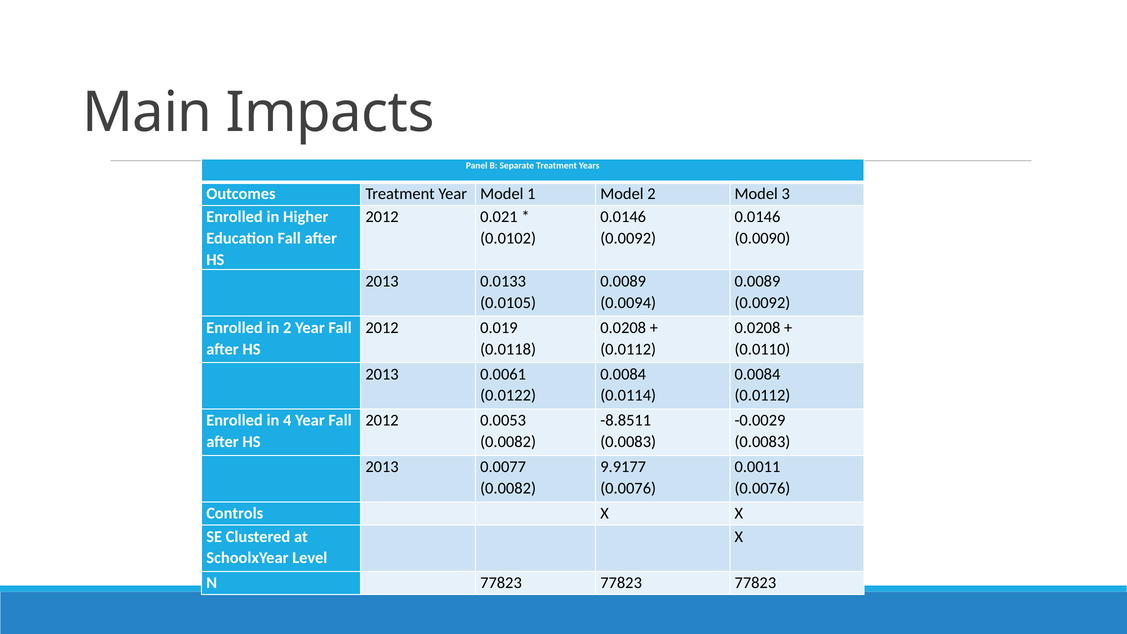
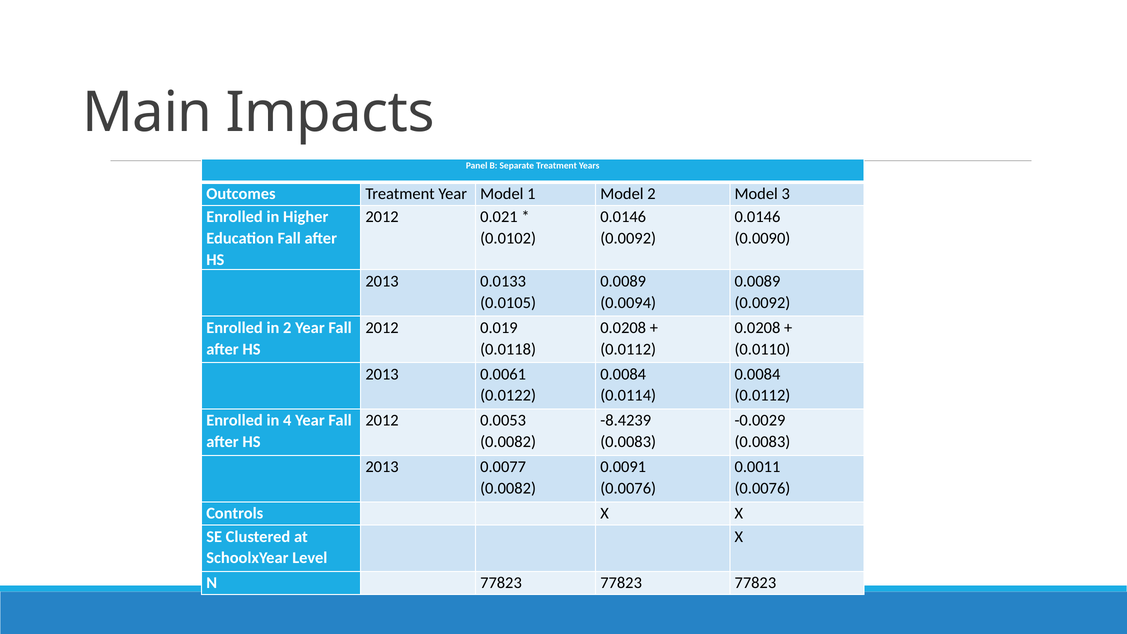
-8.8511: -8.8511 -> -8.4239
9.9177: 9.9177 -> 0.0091
